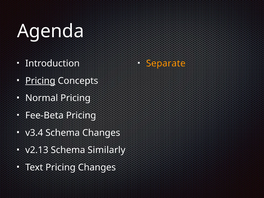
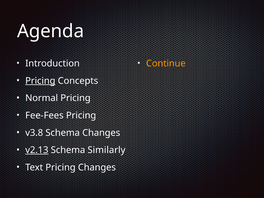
Separate: Separate -> Continue
Fee-Beta: Fee-Beta -> Fee-Fees
v3.4: v3.4 -> v3.8
v2.13 underline: none -> present
